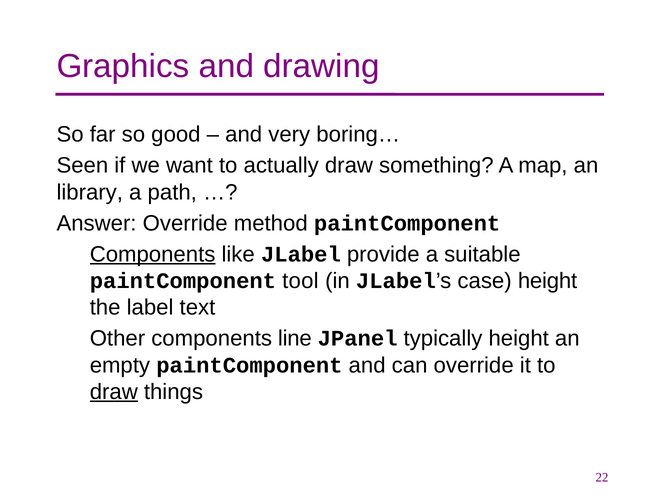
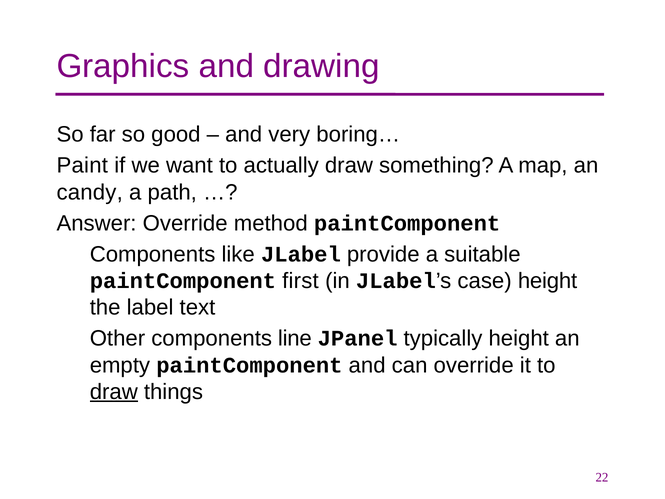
Seen: Seen -> Paint
library: library -> candy
Components at (153, 254) underline: present -> none
tool: tool -> first
